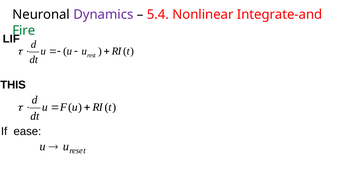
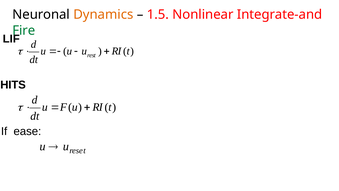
Dynamics colour: purple -> orange
5.4: 5.4 -> 1.5
THIS: THIS -> HITS
